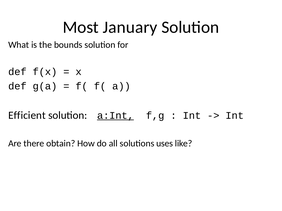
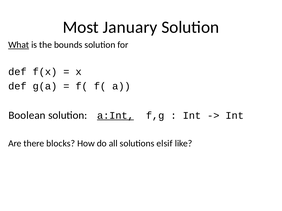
What underline: none -> present
Efficient: Efficient -> Boolean
obtain: obtain -> blocks
uses: uses -> elsif
